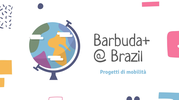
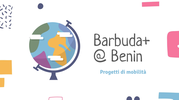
Brazil: Brazil -> Benin
